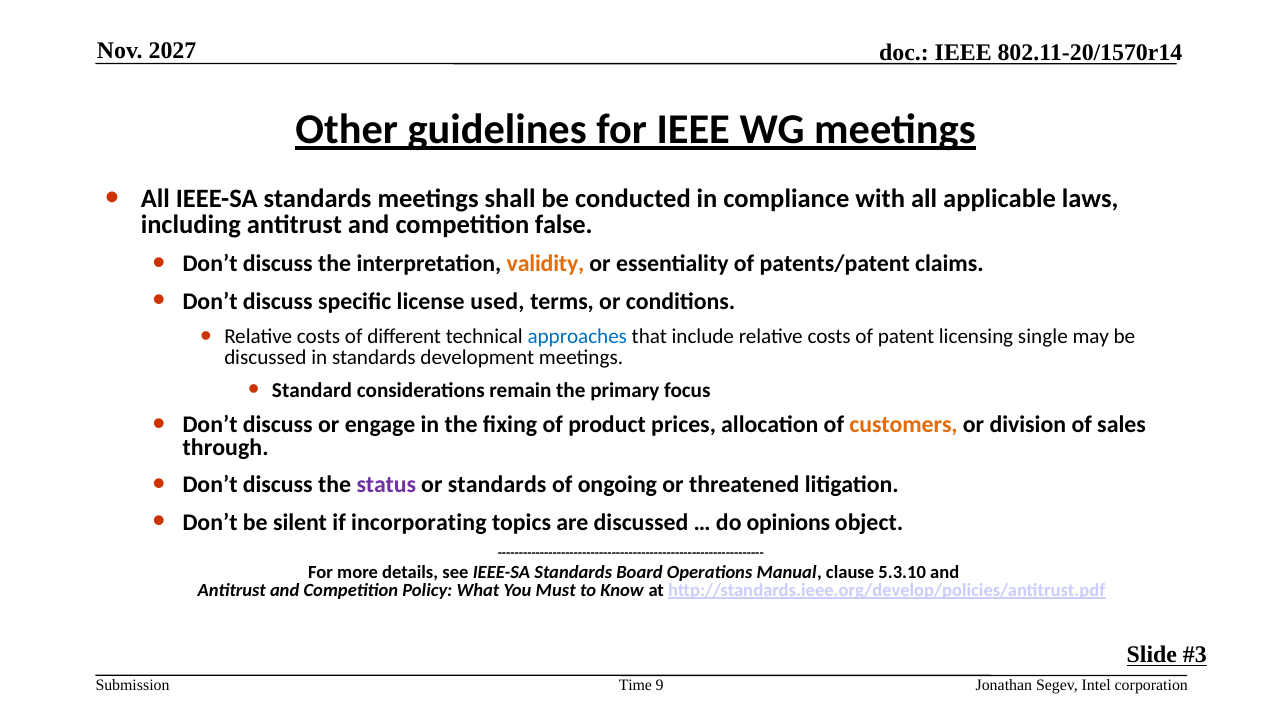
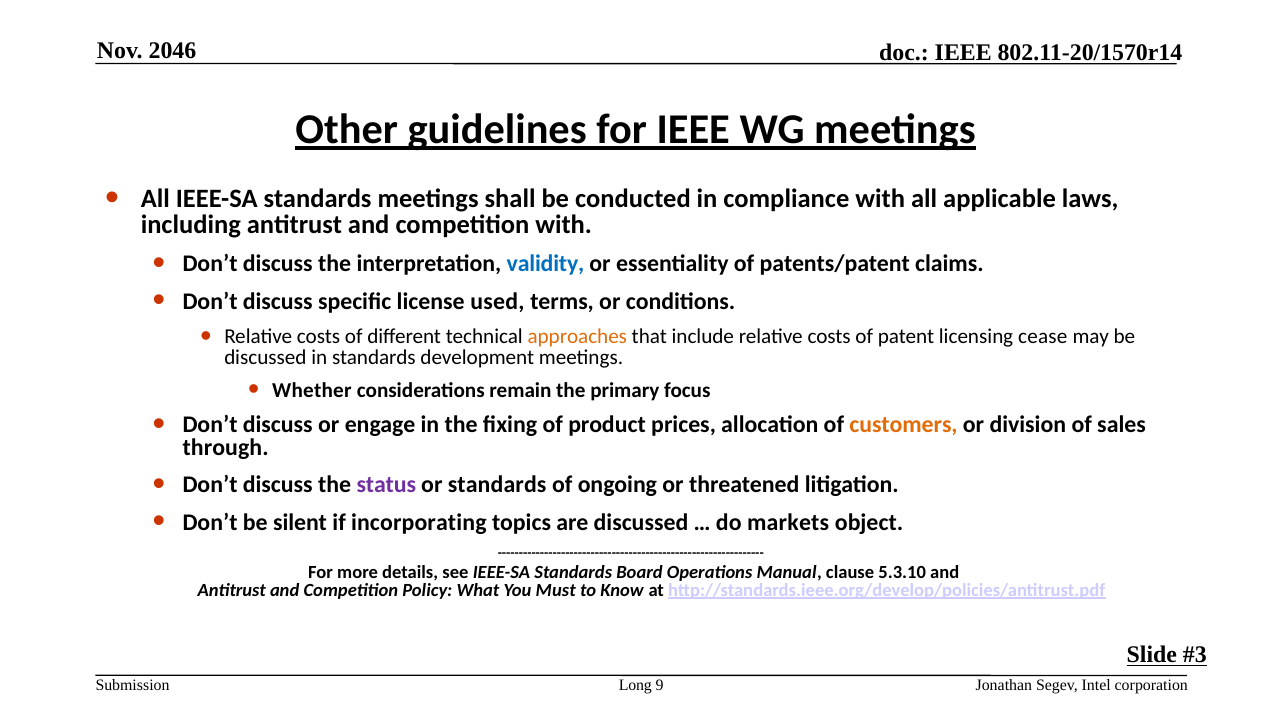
2027: 2027 -> 2046
competition false: false -> with
validity colour: orange -> blue
approaches colour: blue -> orange
single: single -> cease
Standard: Standard -> Whether
opinions: opinions -> markets
Time: Time -> Long
